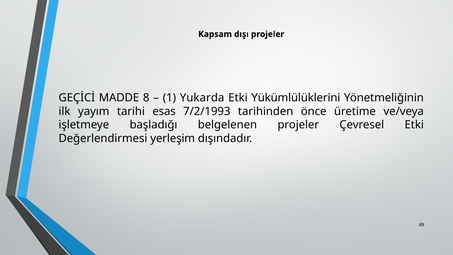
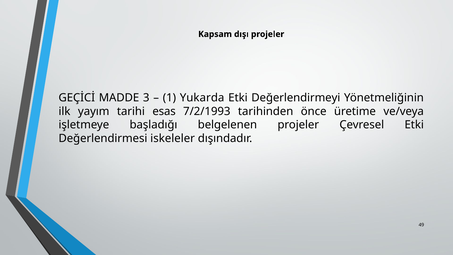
8: 8 -> 3
Yükümlülüklerini: Yükümlülüklerini -> Değerlendirmeyi
yerleşim: yerleşim -> iskeleler
